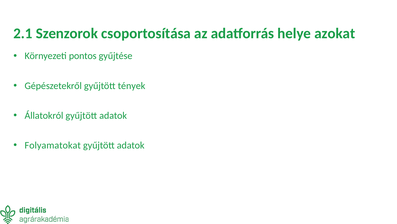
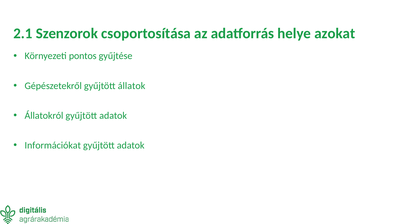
tények: tények -> állatok
Folyamatokat: Folyamatokat -> Információkat
